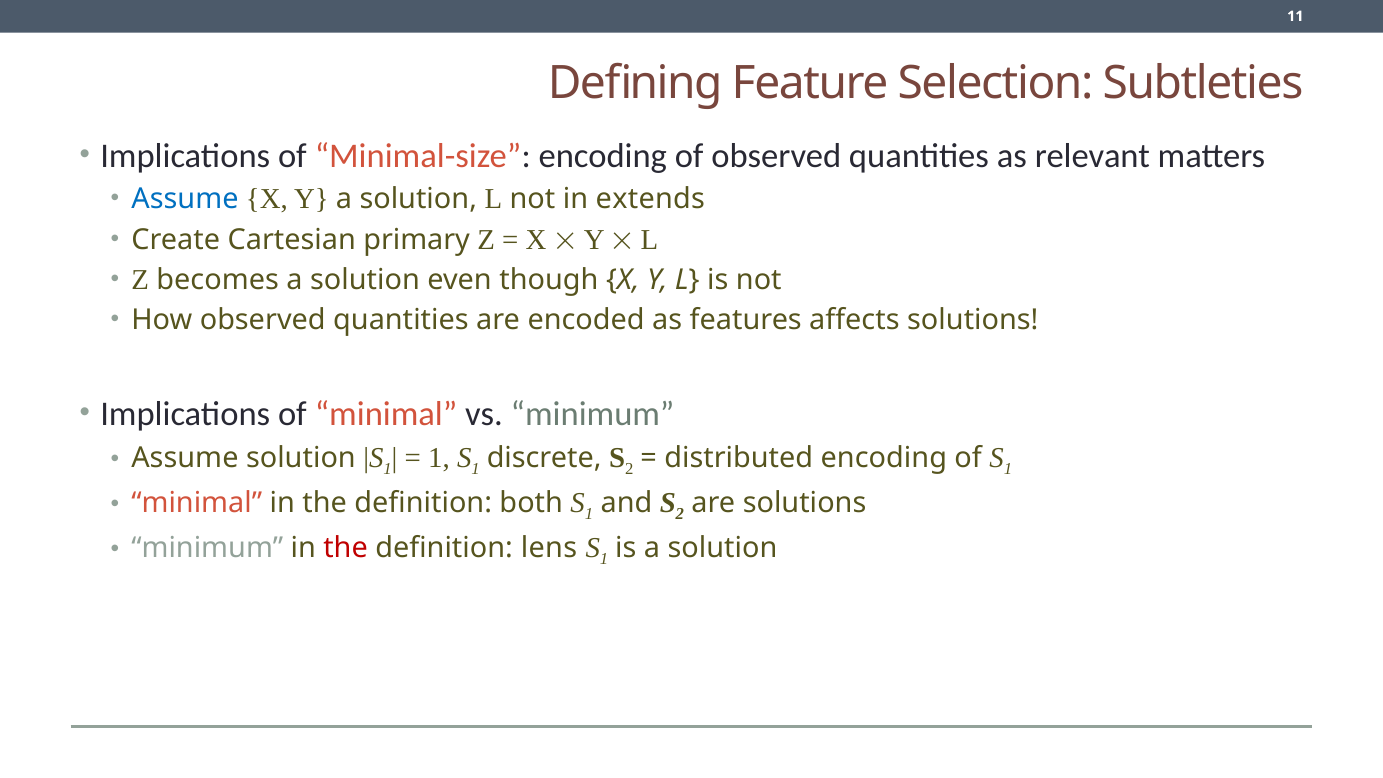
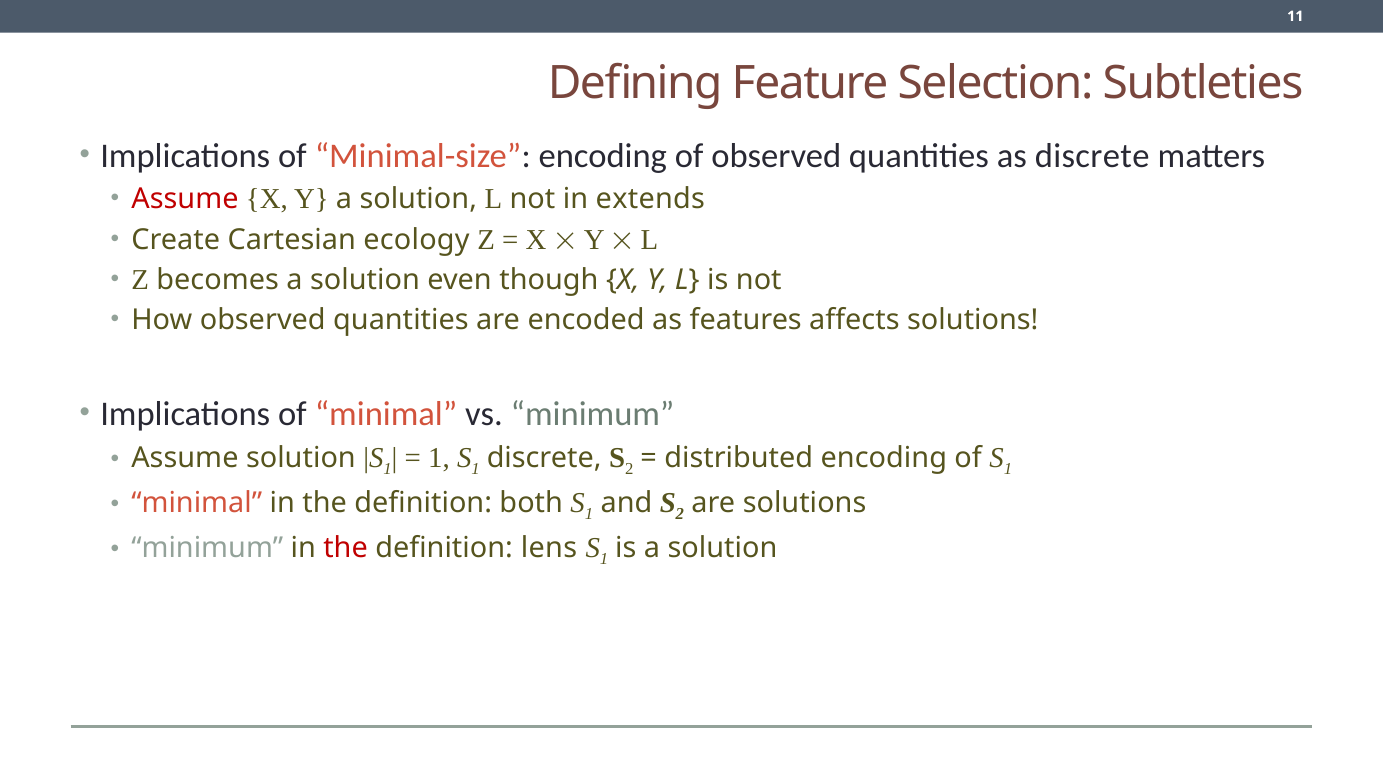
as relevant: relevant -> discrete
Assume at (185, 199) colour: blue -> red
primary: primary -> ecology
